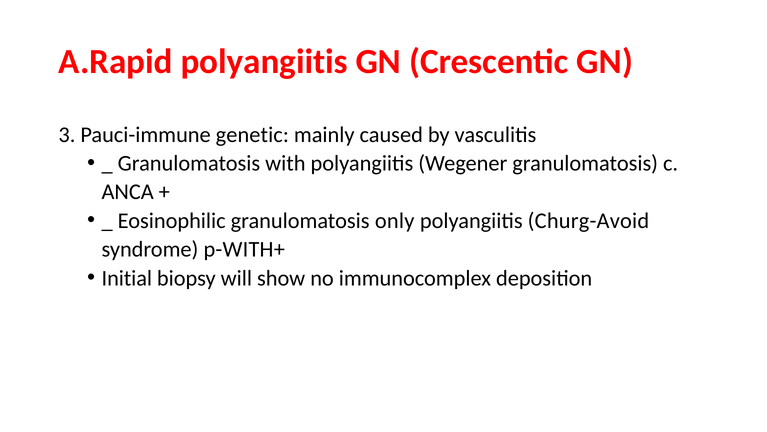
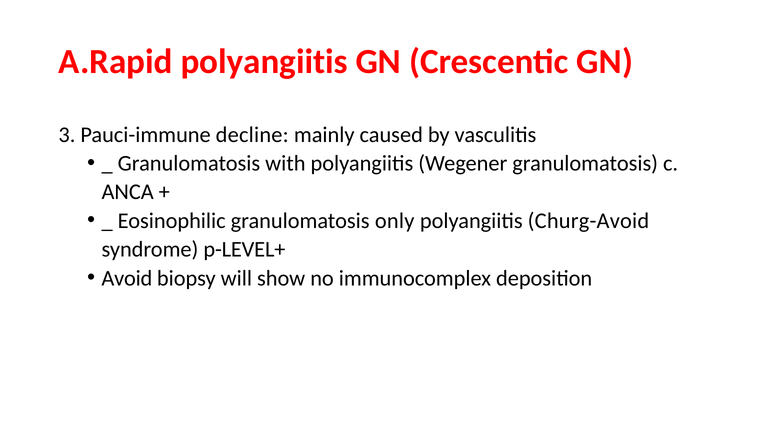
genetic: genetic -> decline
p-WITH+: p-WITH+ -> p-LEVEL+
Initial: Initial -> Avoid
